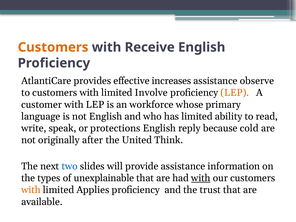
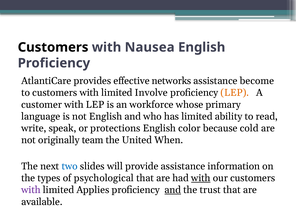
Customers at (53, 47) colour: orange -> black
Receive: Receive -> Nausea
increases: increases -> networks
observe: observe -> become
reply: reply -> color
after: after -> team
Think: Think -> When
unexplainable: unexplainable -> psychological
with at (31, 190) colour: orange -> purple
and at (173, 190) underline: none -> present
